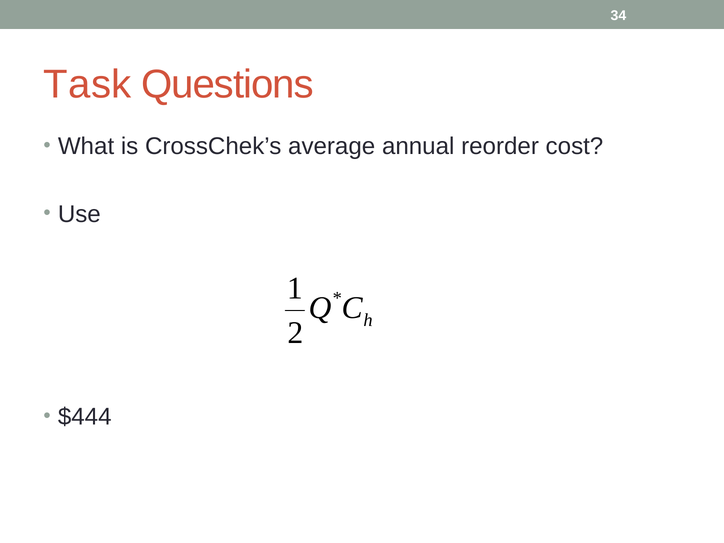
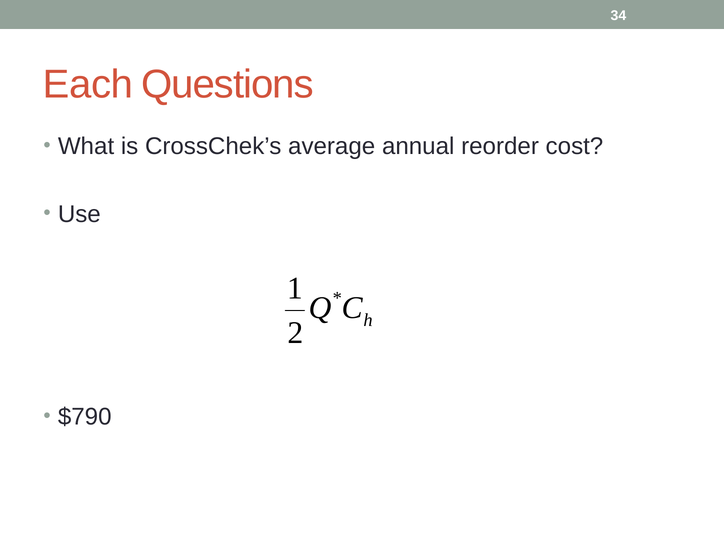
Task: Task -> Each
$444: $444 -> $790
